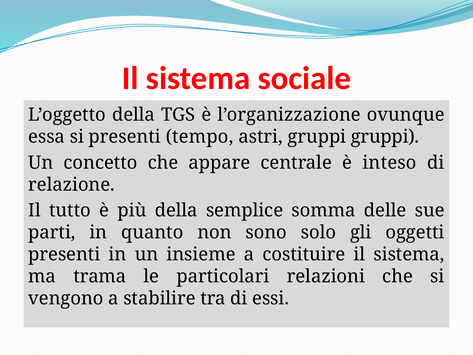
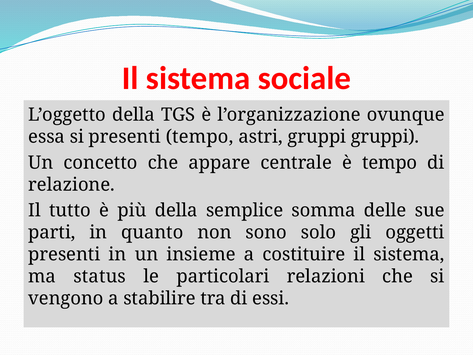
è inteso: inteso -> tempo
trama: trama -> status
